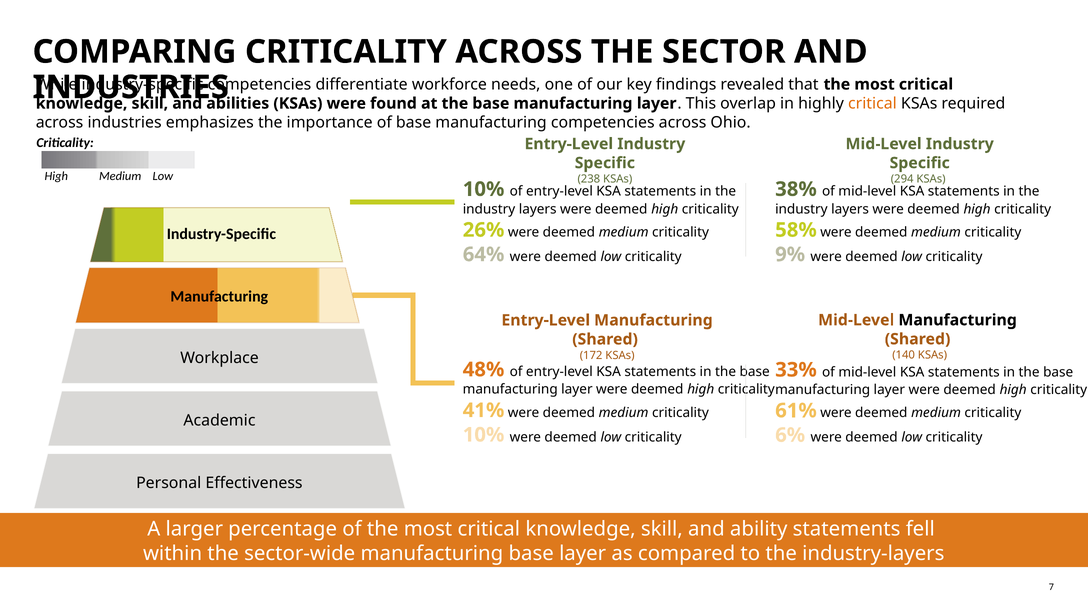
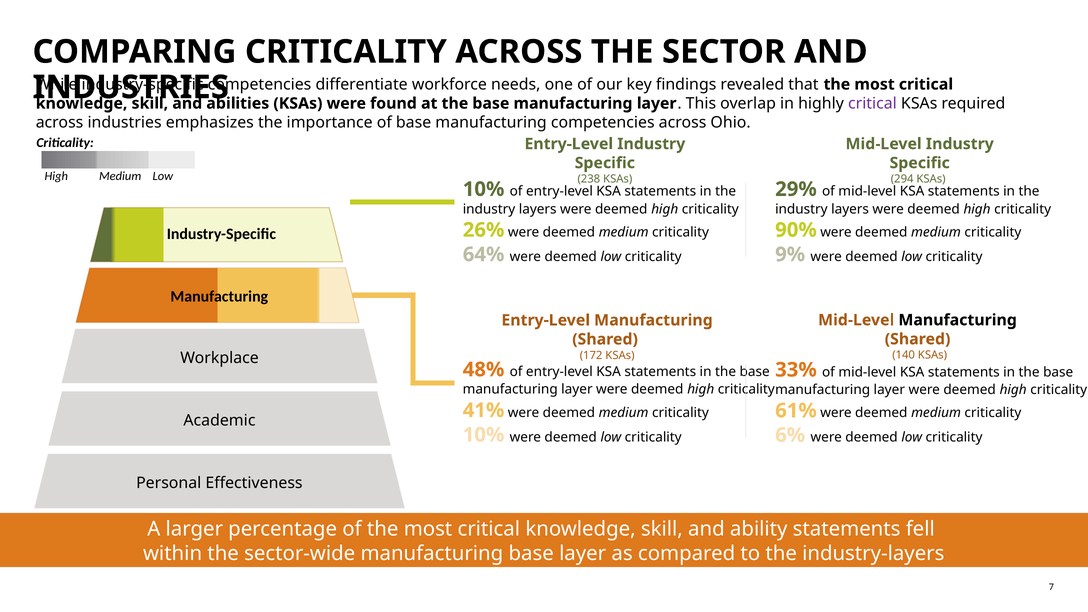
critical at (872, 103) colour: orange -> purple
38%: 38% -> 29%
58%: 58% -> 90%
